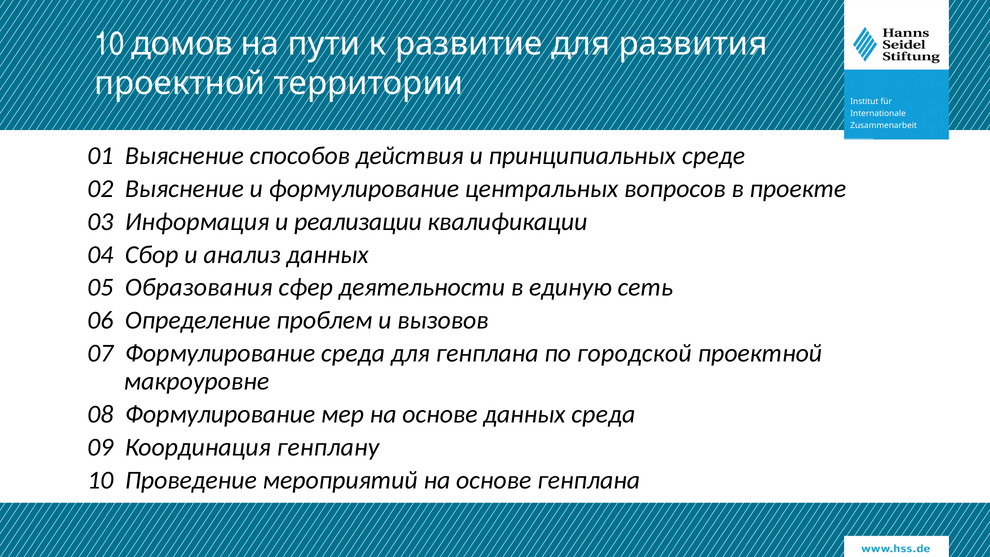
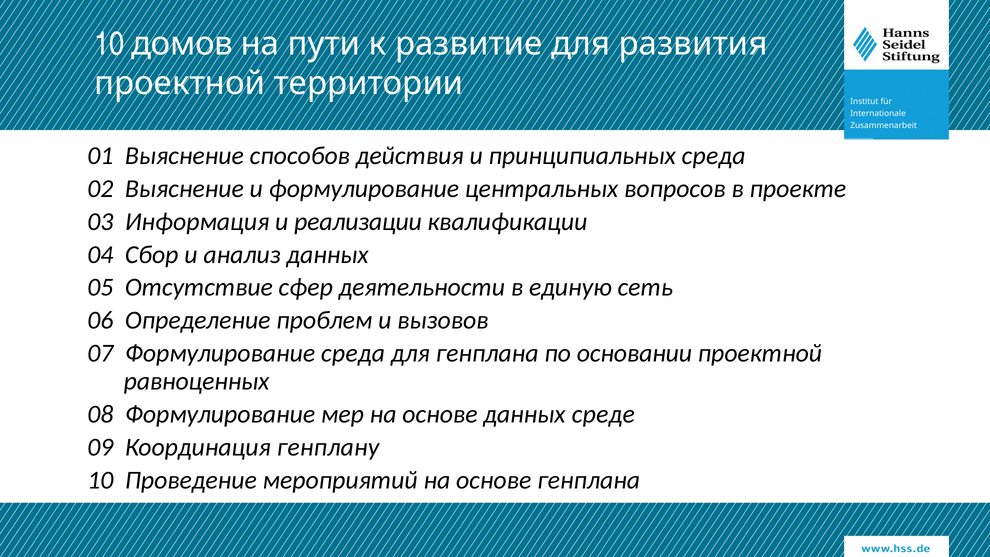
принципиальных среде: среде -> среда
Образования: Образования -> Отсутствие
городской: городской -> основании
макроуровне: макроуровне -> равноценных
данных среда: среда -> среде
